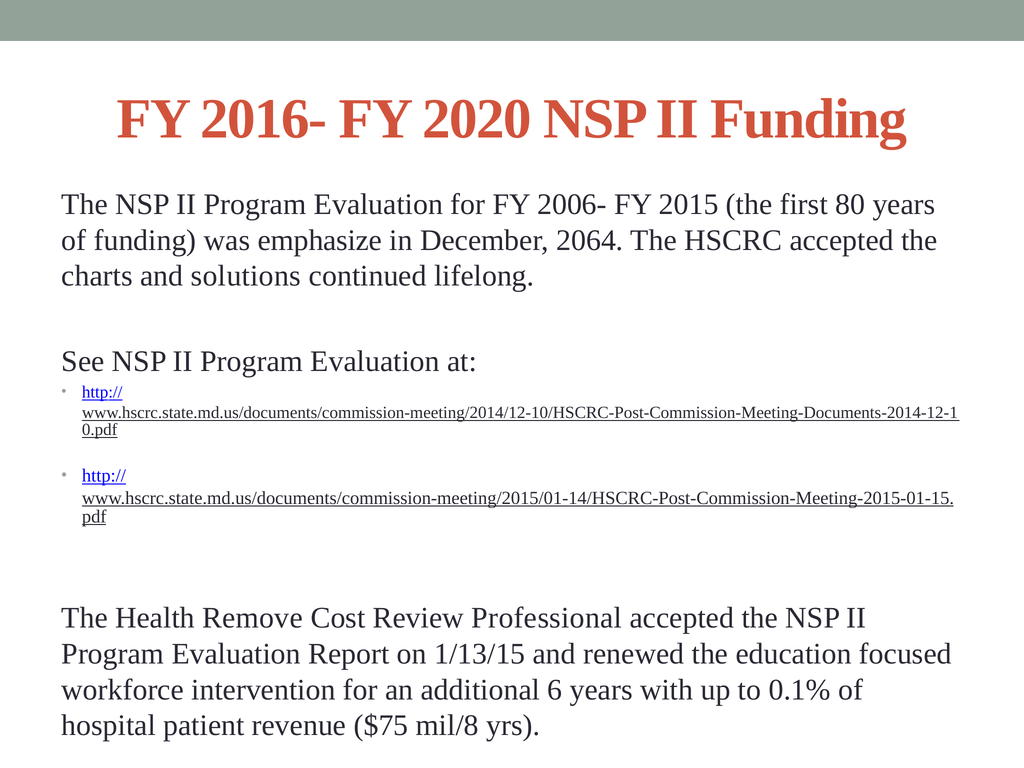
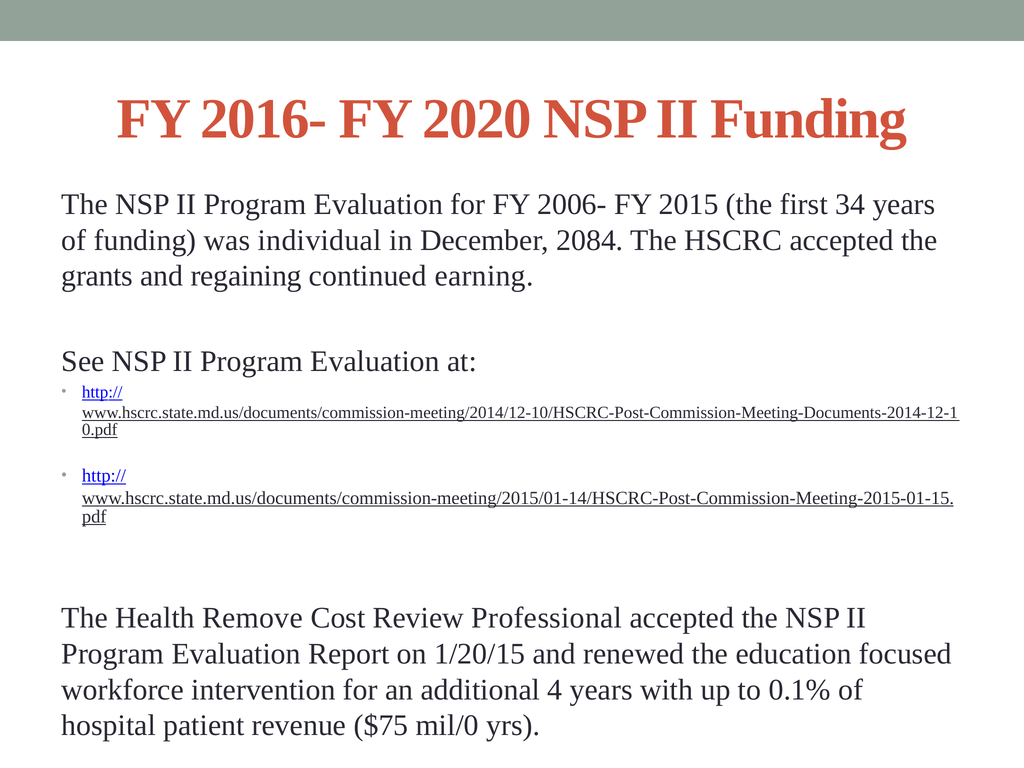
80: 80 -> 34
emphasize: emphasize -> individual
2064: 2064 -> 2084
charts: charts -> grants
solutions: solutions -> regaining
lifelong: lifelong -> earning
1/13/15: 1/13/15 -> 1/20/15
6: 6 -> 4
mil/8: mil/8 -> mil/0
